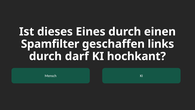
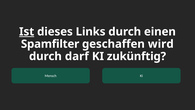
Ist underline: none -> present
Eines: Eines -> Links
links: links -> wird
hochkant: hochkant -> zukünftig
